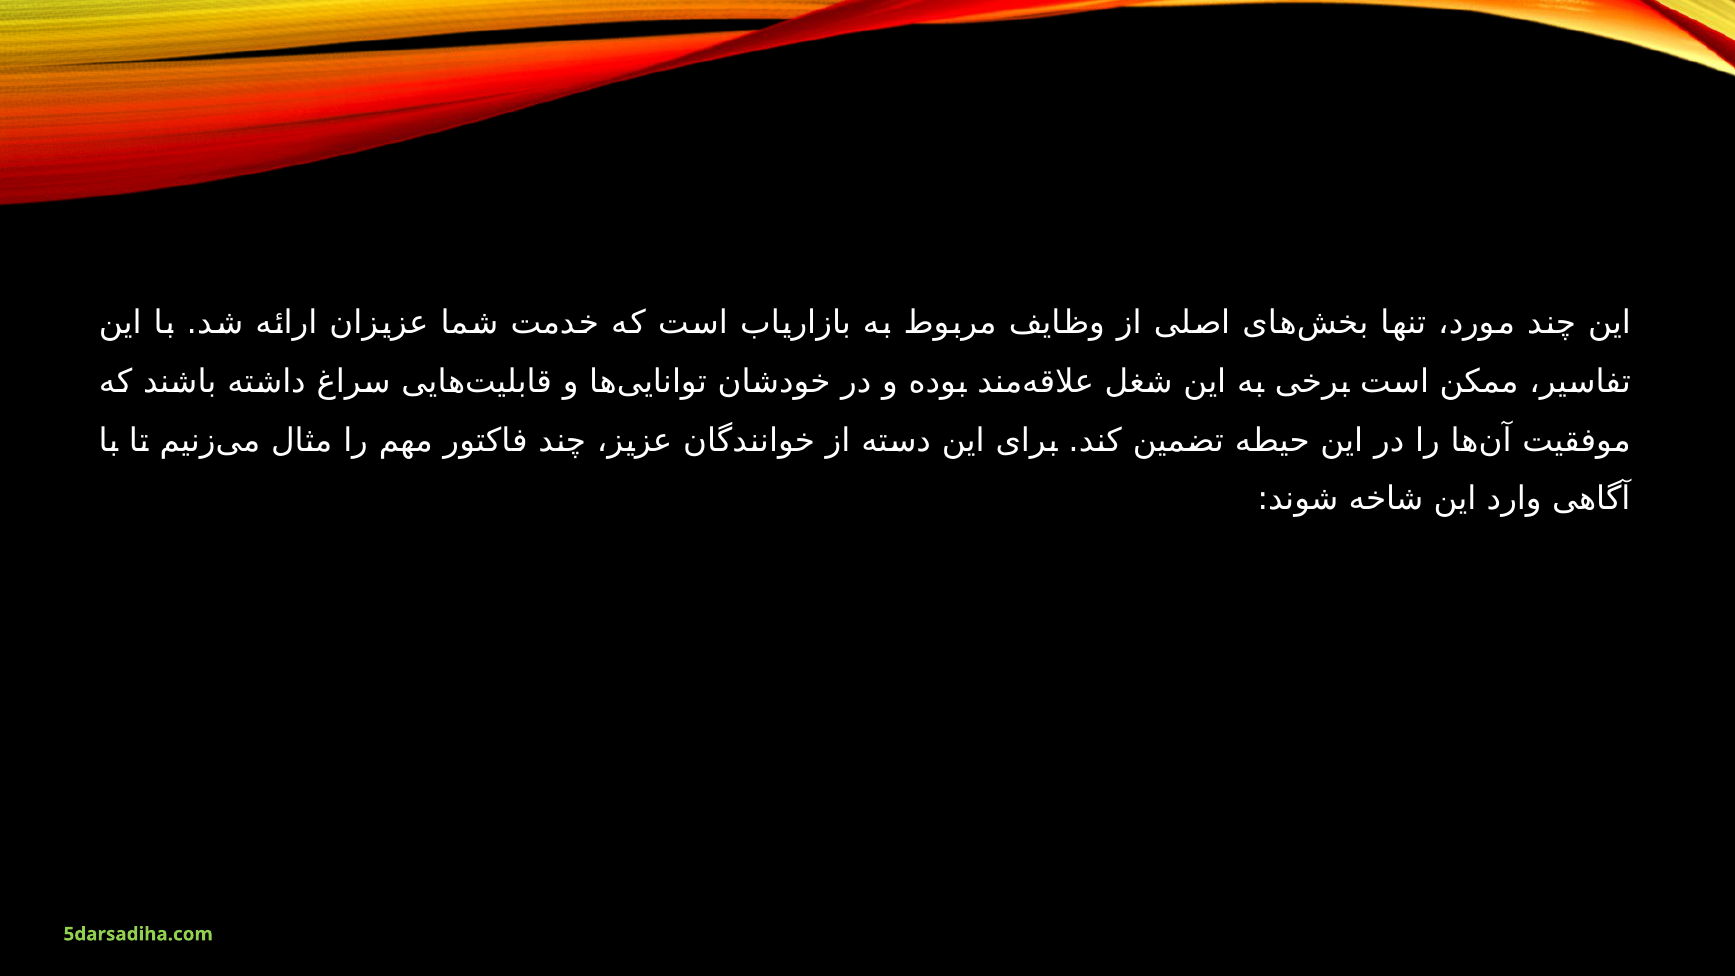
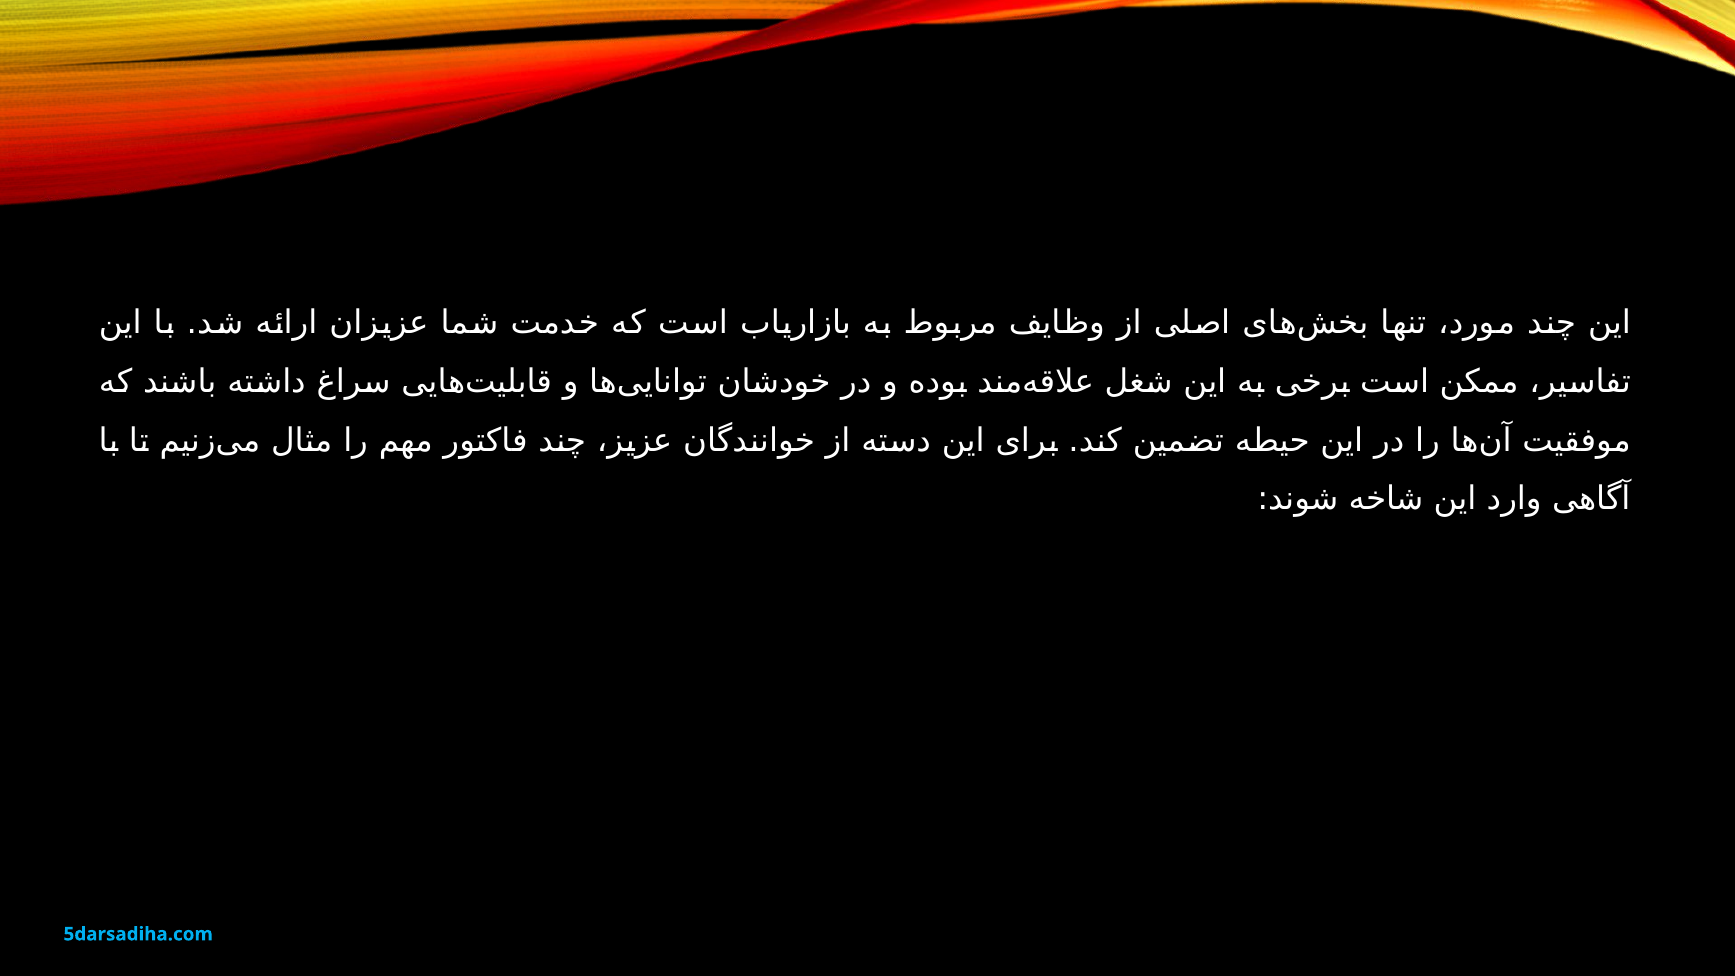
5darsadiha.com colour: light green -> light blue
